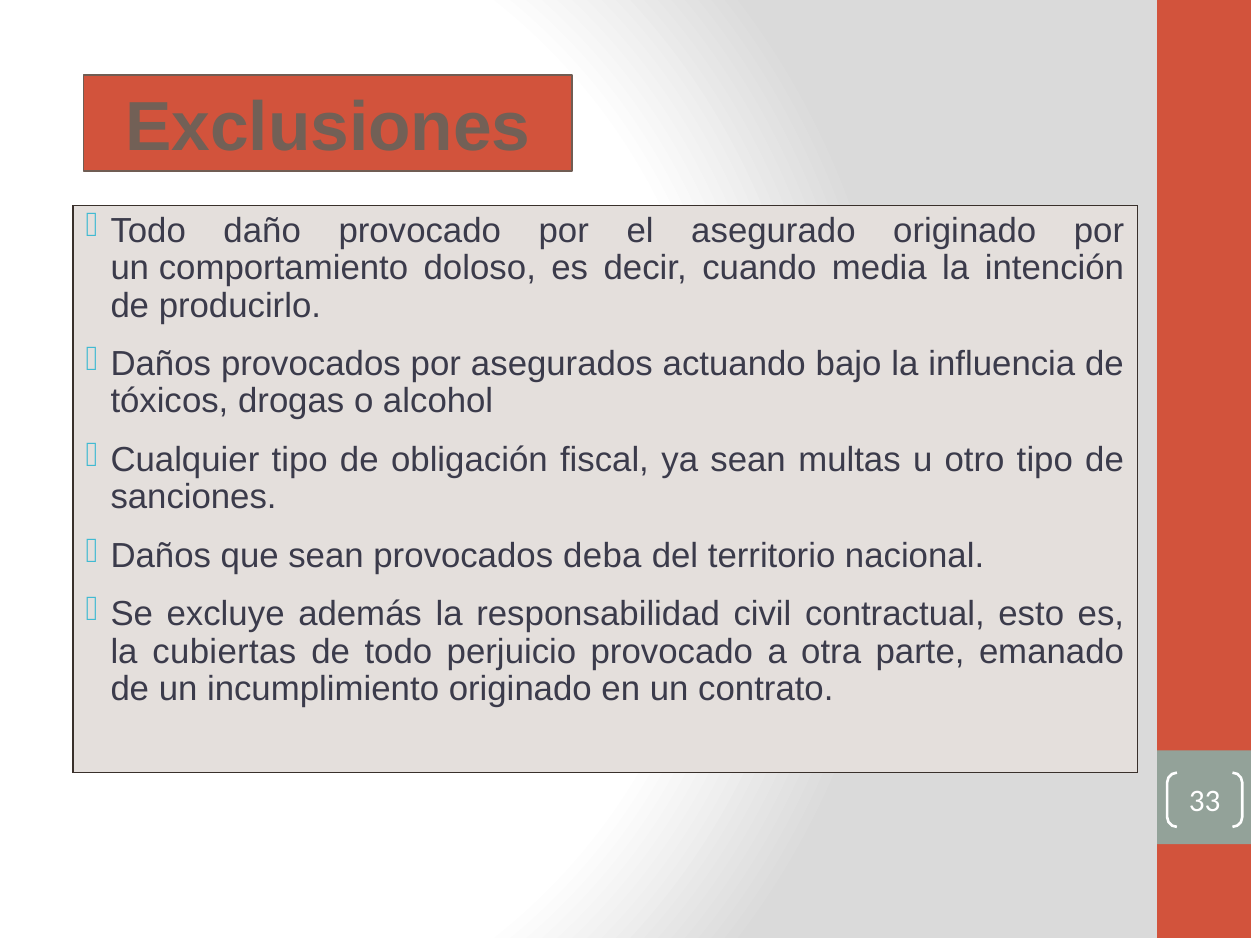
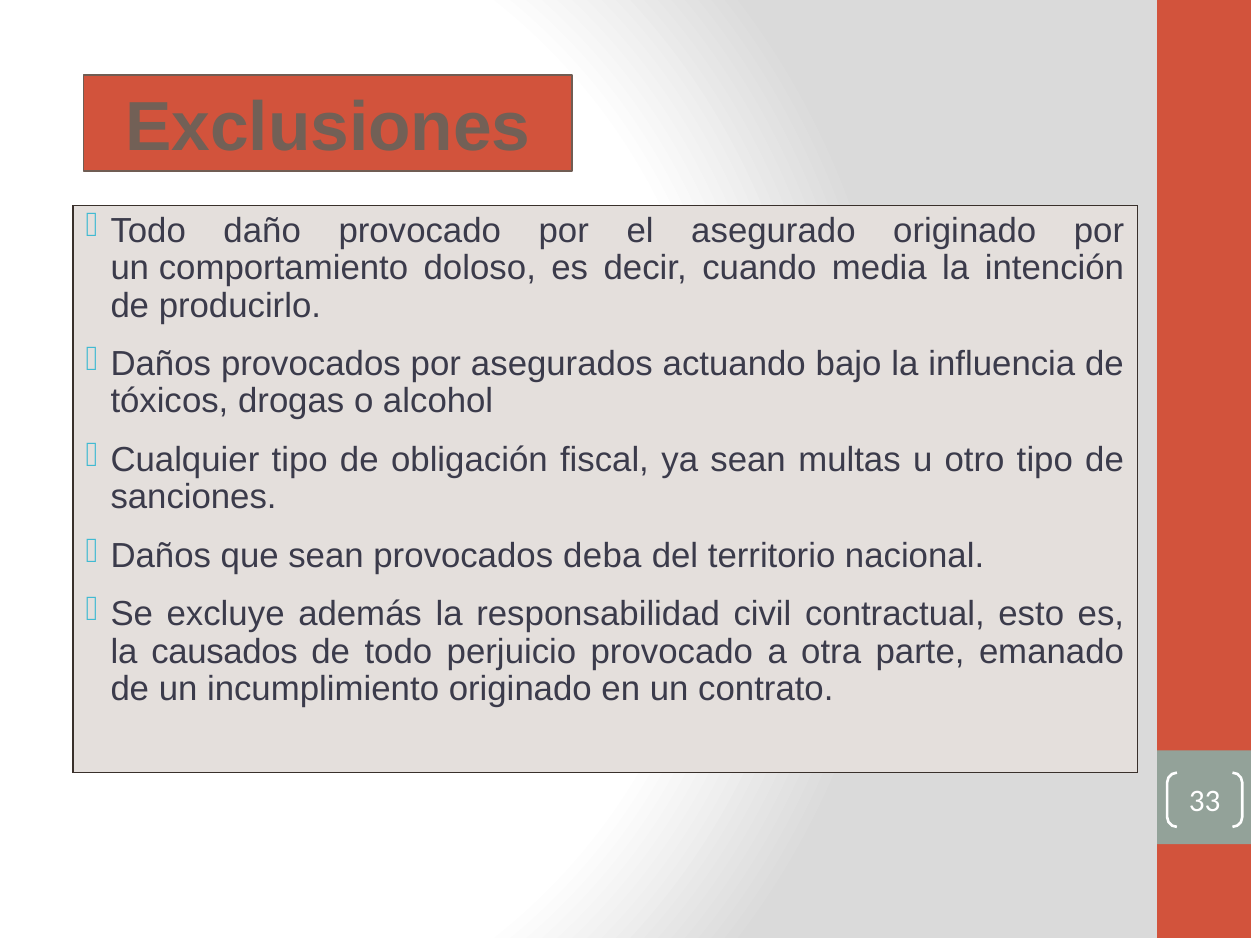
cubiertas: cubiertas -> causados
